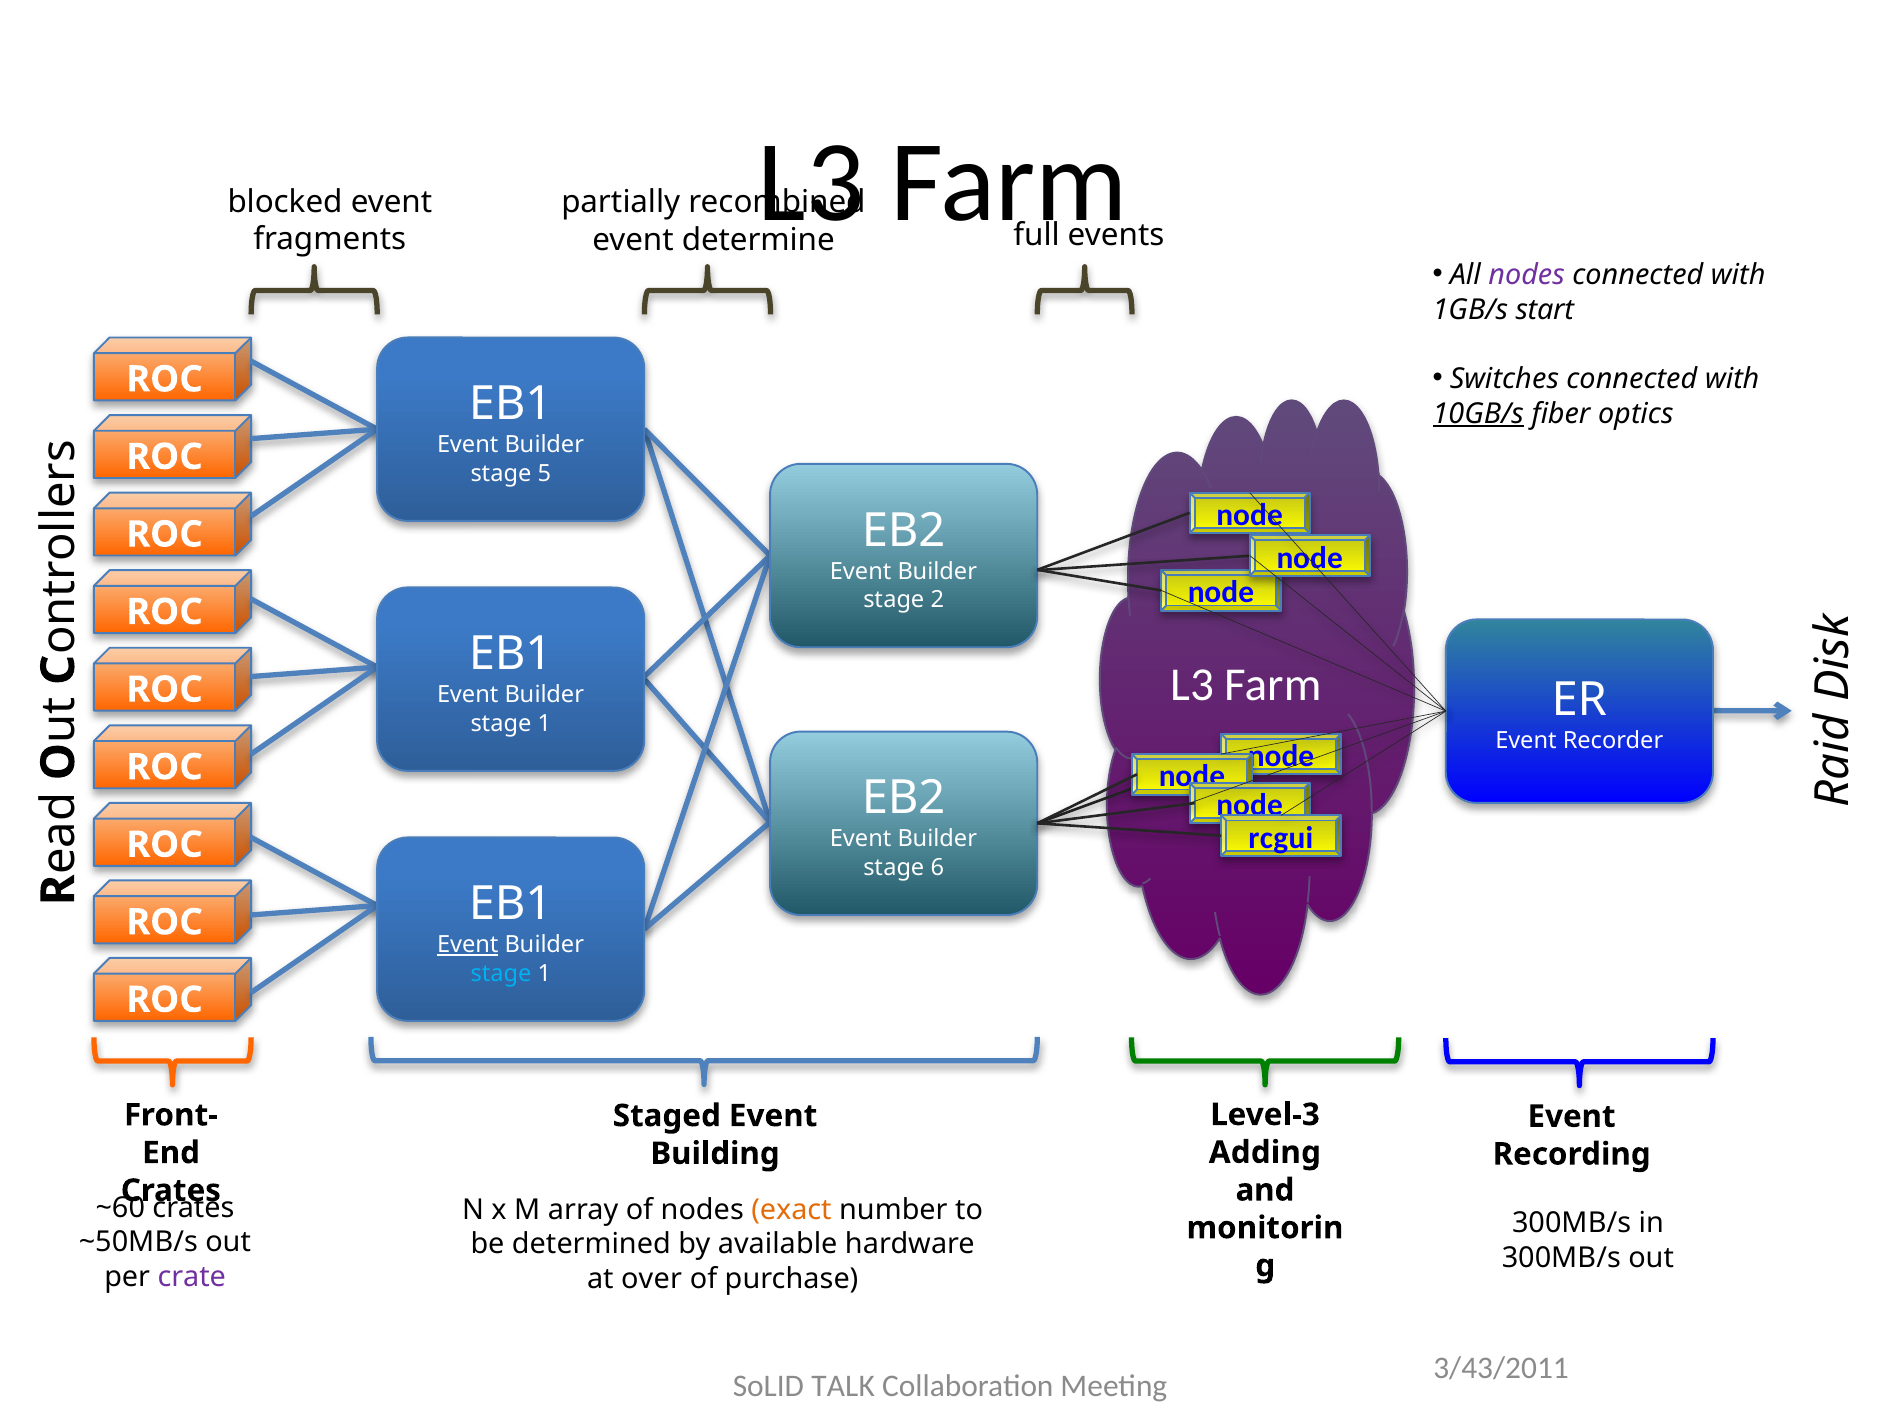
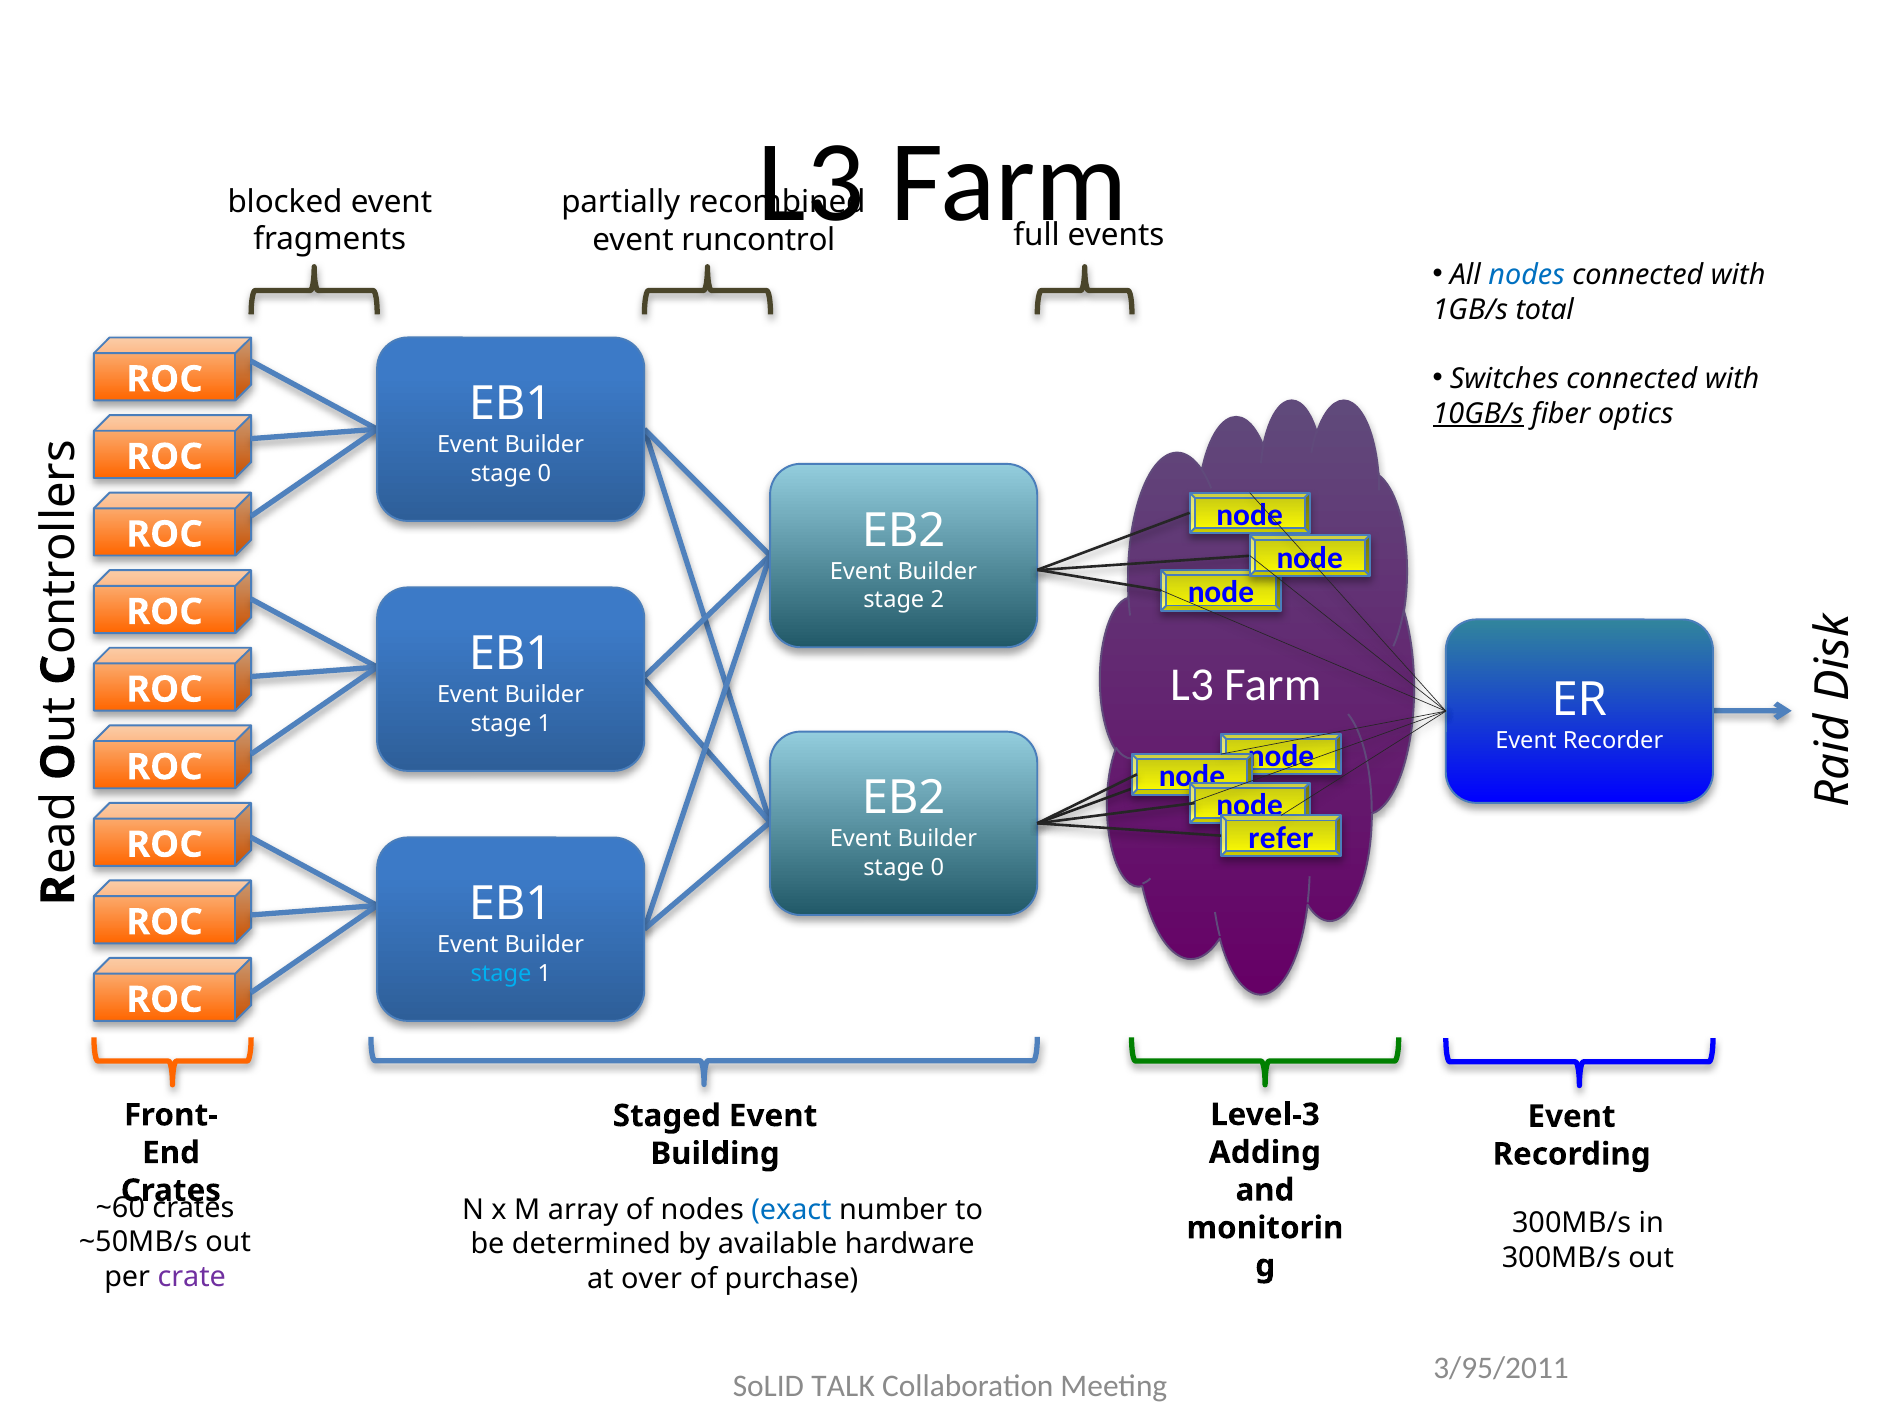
determine: determine -> runcontrol
nodes at (1527, 275) colour: purple -> blue
start: start -> total
5 at (544, 473): 5 -> 0
rcgui: rcgui -> refer
6 at (937, 867): 6 -> 0
Event at (468, 945) underline: present -> none
exact colour: orange -> blue
3/43/2011: 3/43/2011 -> 3/95/2011
